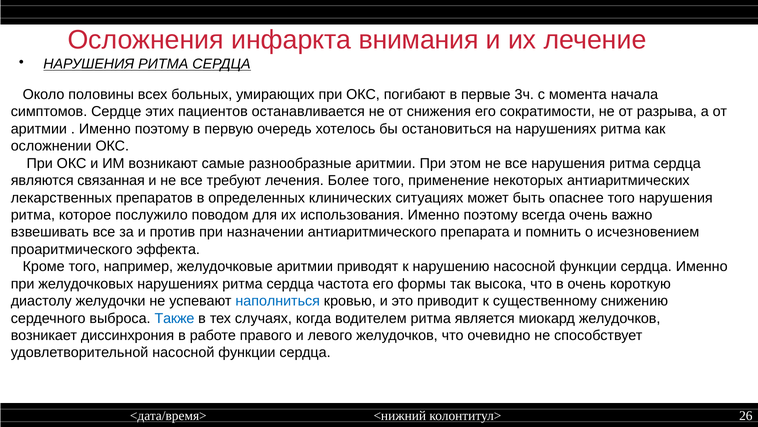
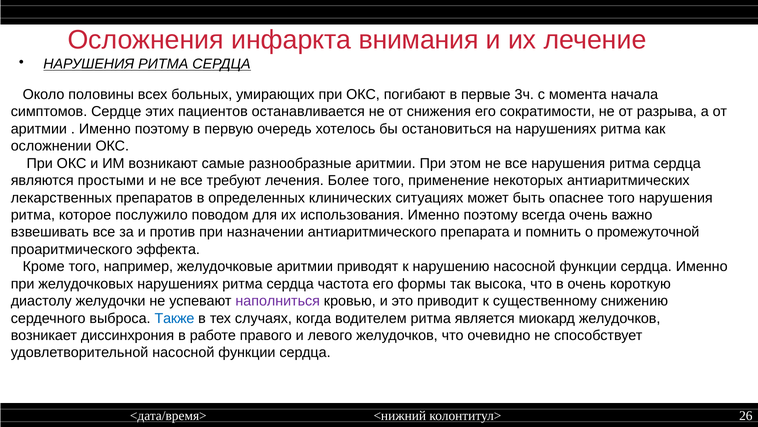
связанная: связанная -> простыми
исчезновением: исчезновением -> промежуточной
наполниться colour: blue -> purple
